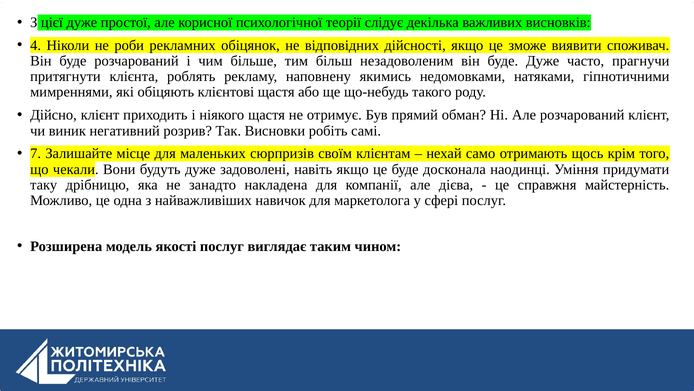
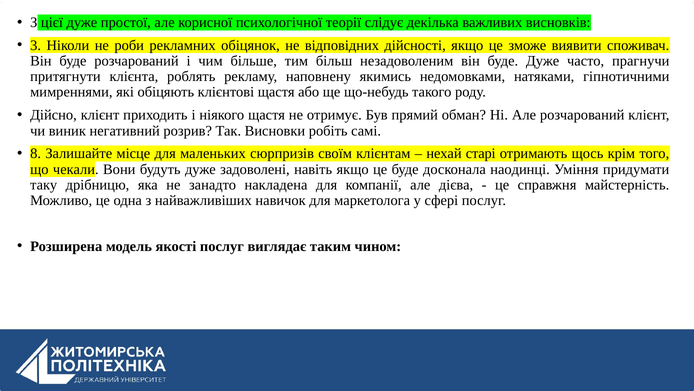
4: 4 -> 3
7: 7 -> 8
само: само -> старі
